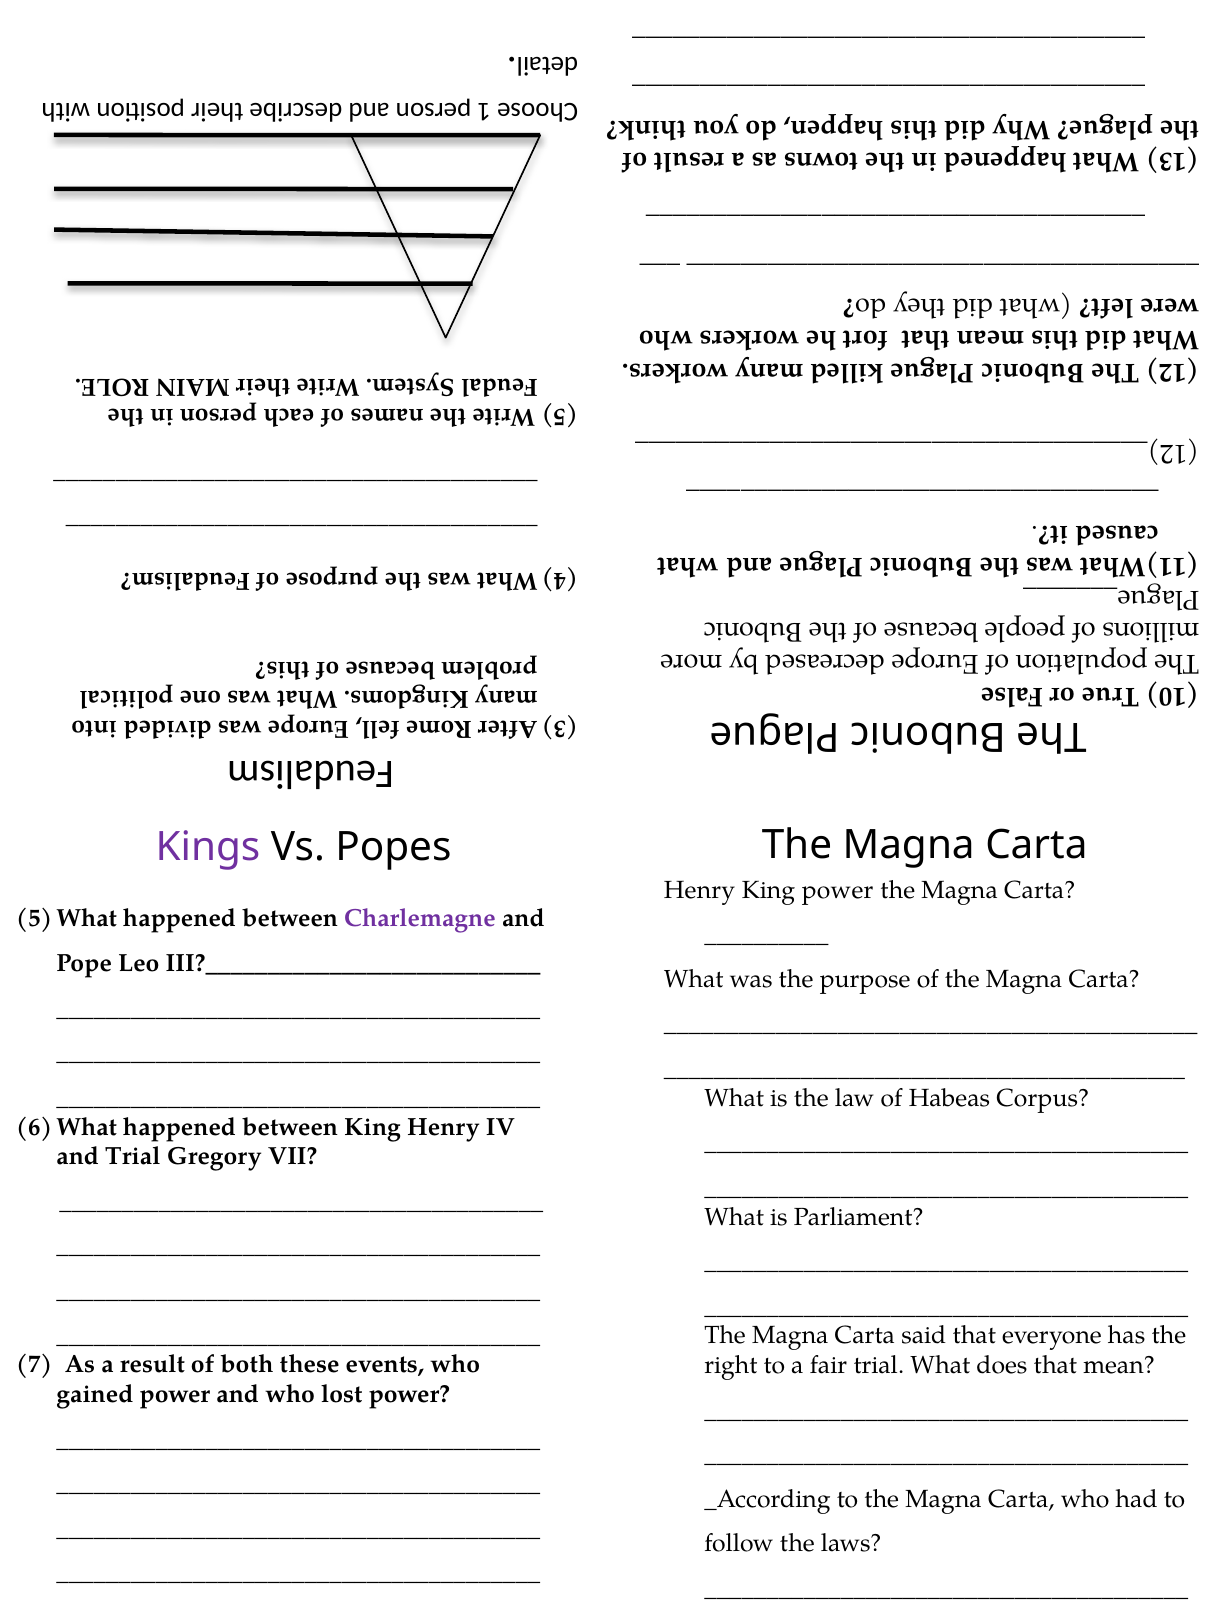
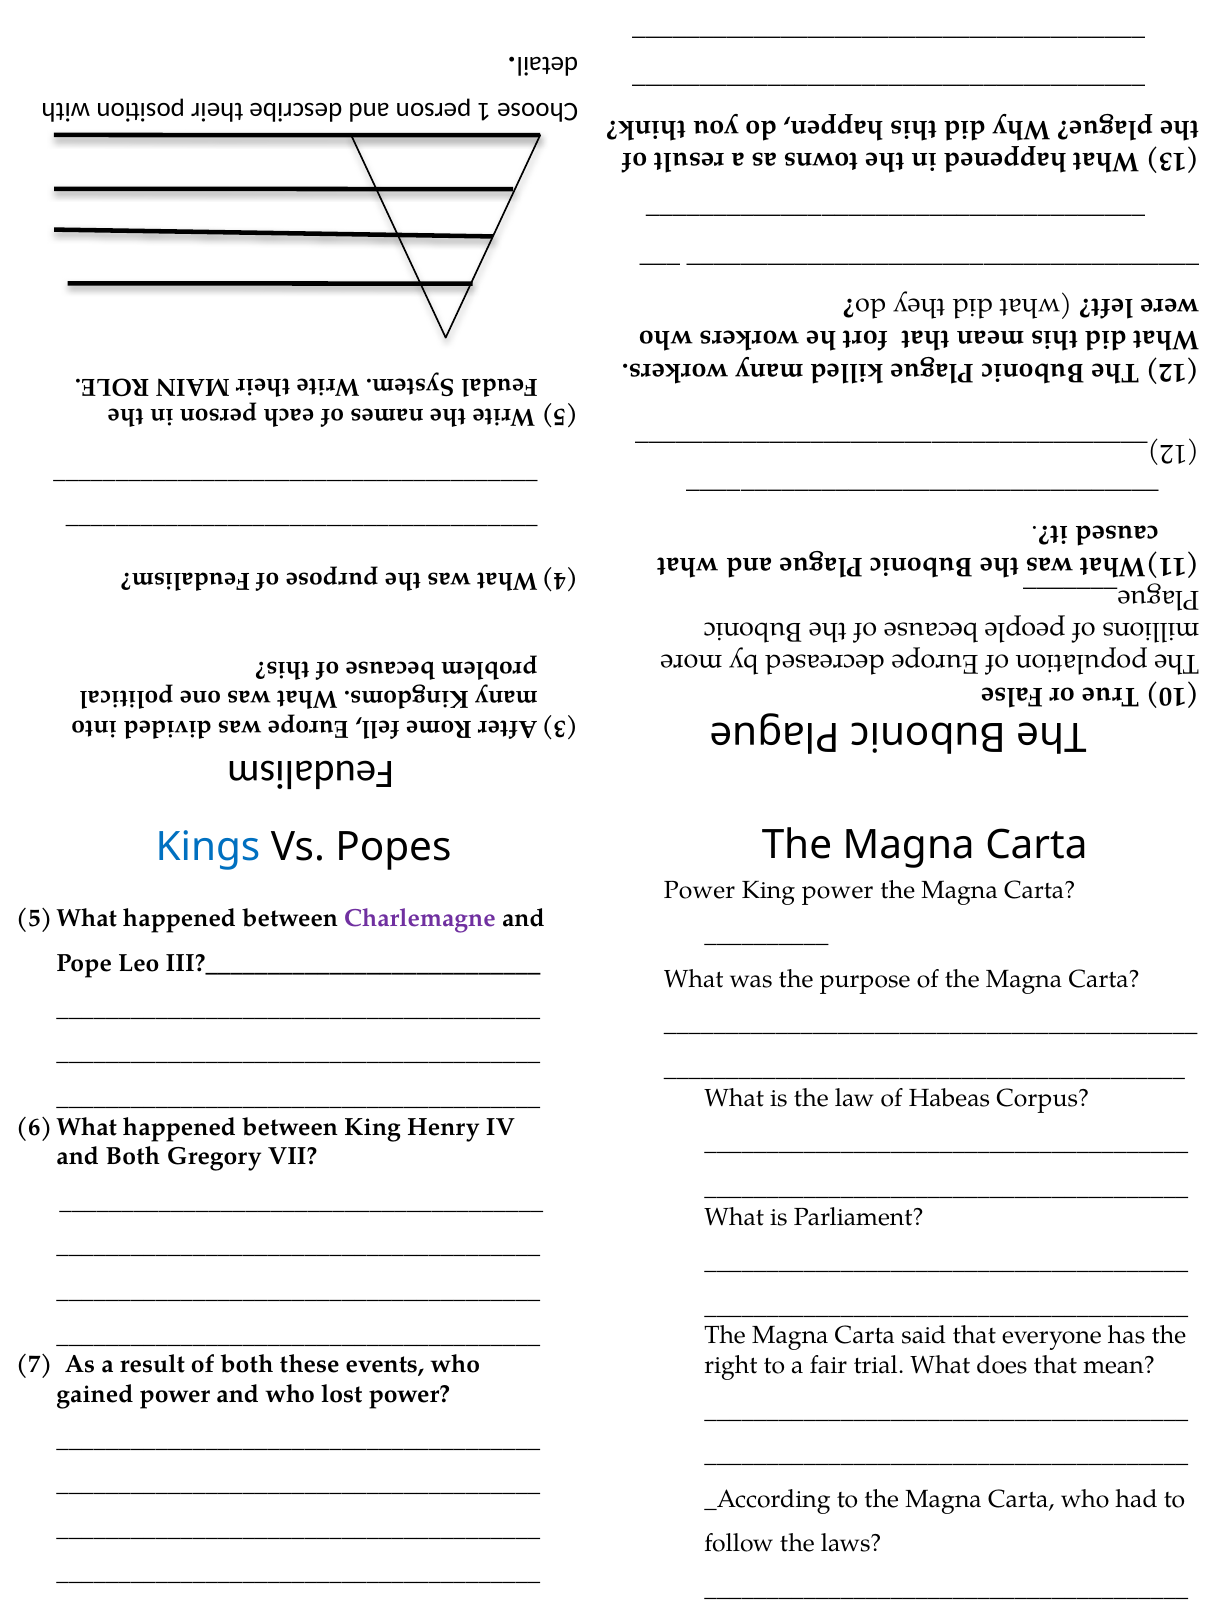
Kings colour: purple -> blue
Henry at (700, 890): Henry -> Power
and Trial: Trial -> Both
